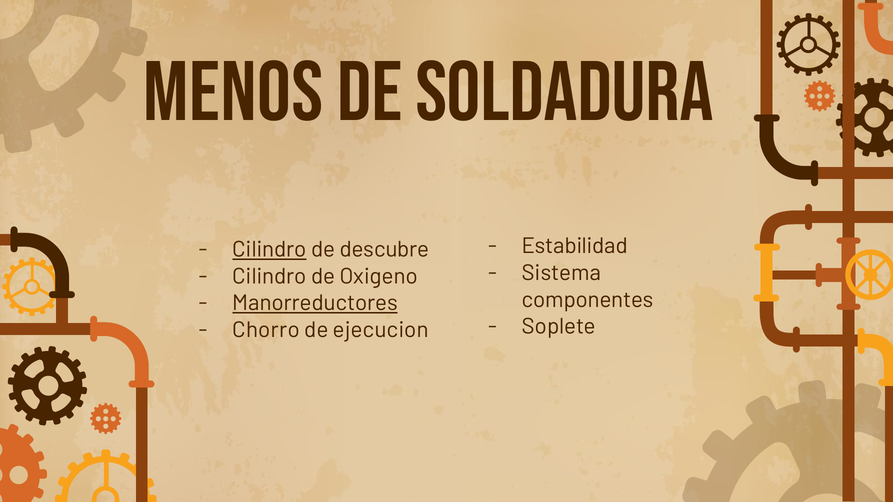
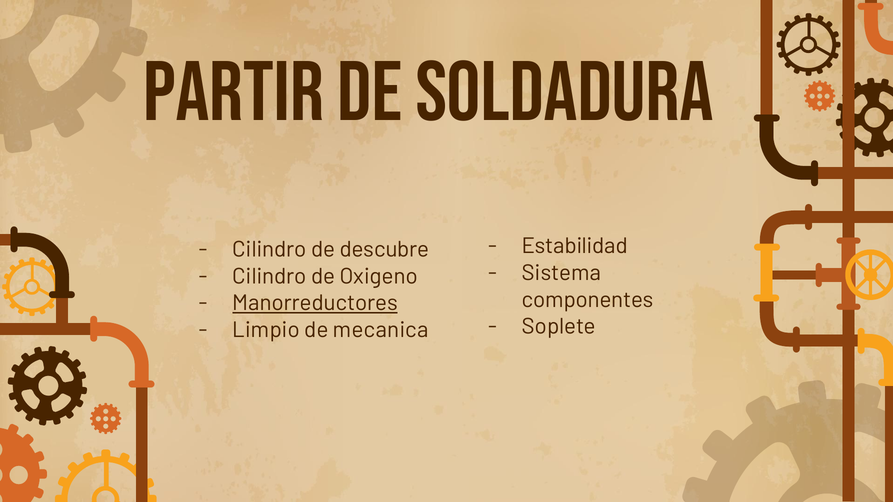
MENOS: MENOS -> PARTIR
Cilindro at (270, 250) underline: present -> none
Chorro: Chorro -> Limpio
ejecucion: ejecucion -> mecanica
